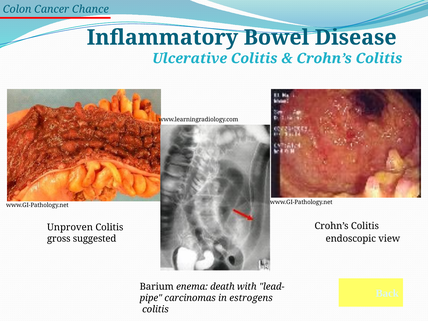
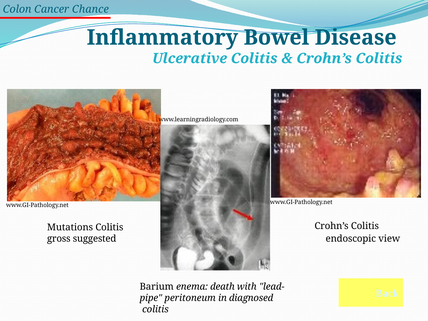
Unproven: Unproven -> Mutations
carcinomas: carcinomas -> peritoneum
estrogens: estrogens -> diagnosed
